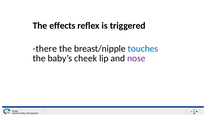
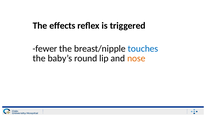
there: there -> fewer
cheek: cheek -> round
nose colour: purple -> orange
